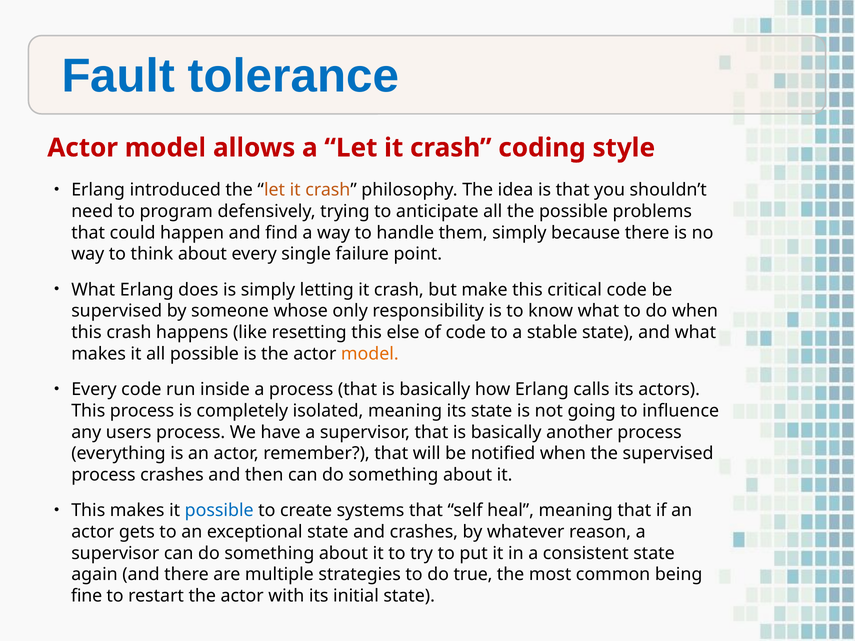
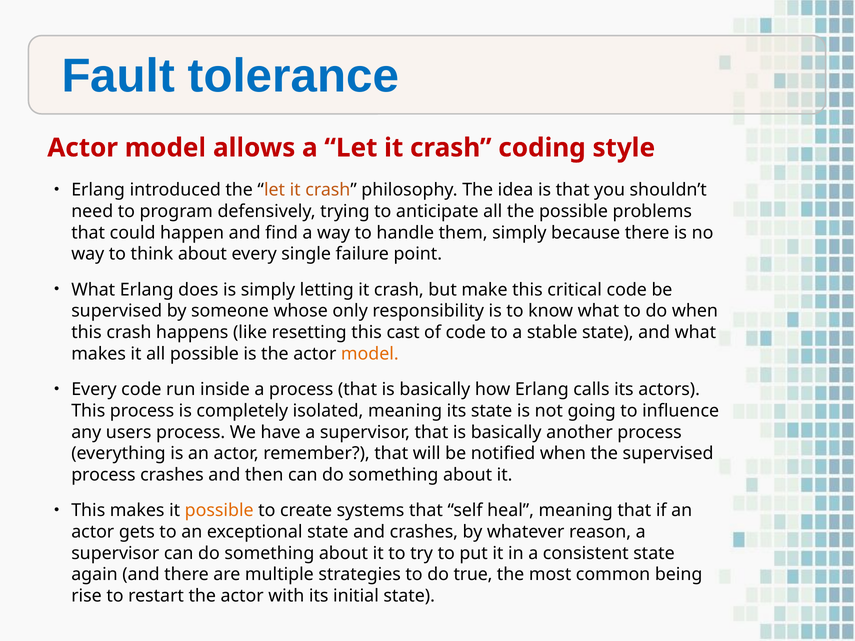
else: else -> cast
possible at (219, 511) colour: blue -> orange
fine: fine -> rise
